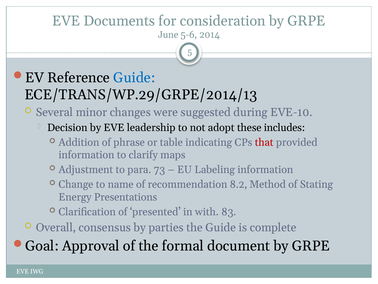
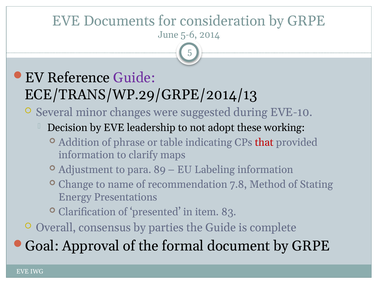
Guide at (134, 78) colour: blue -> purple
includes: includes -> working
73: 73 -> 89
8.2: 8.2 -> 7.8
with: with -> item
